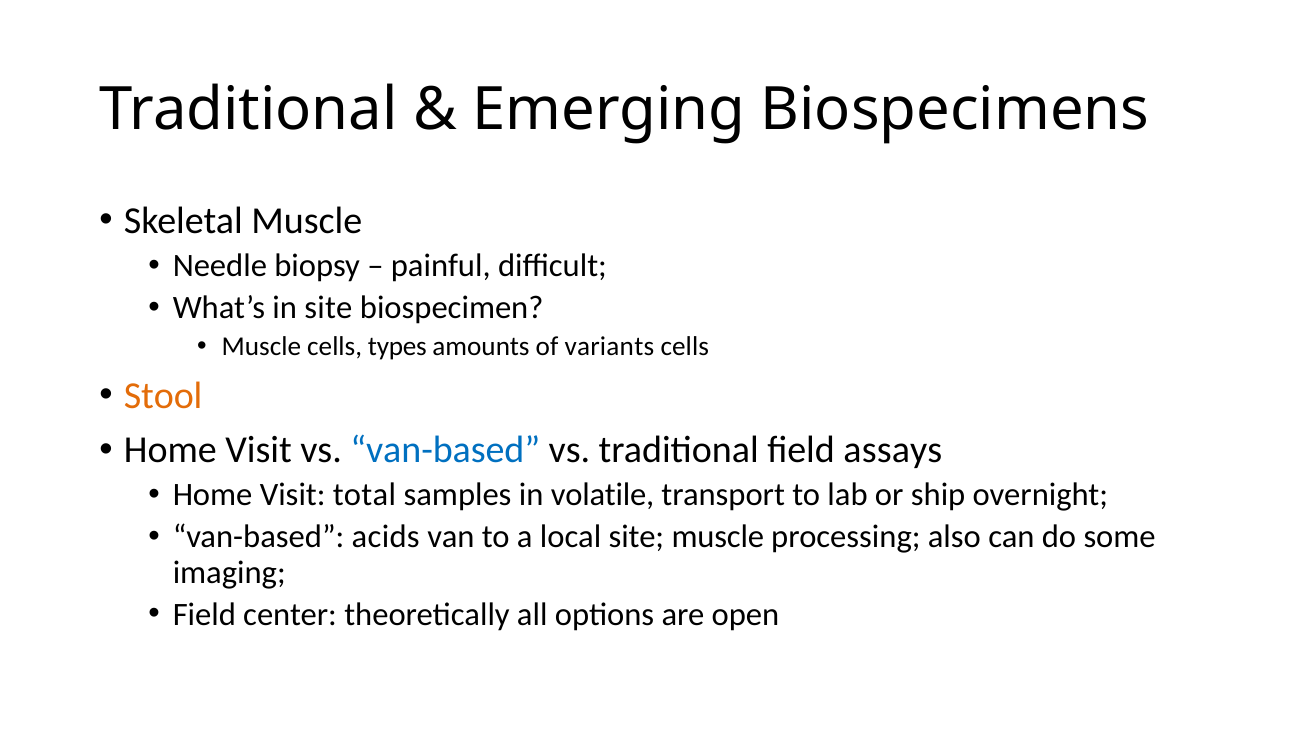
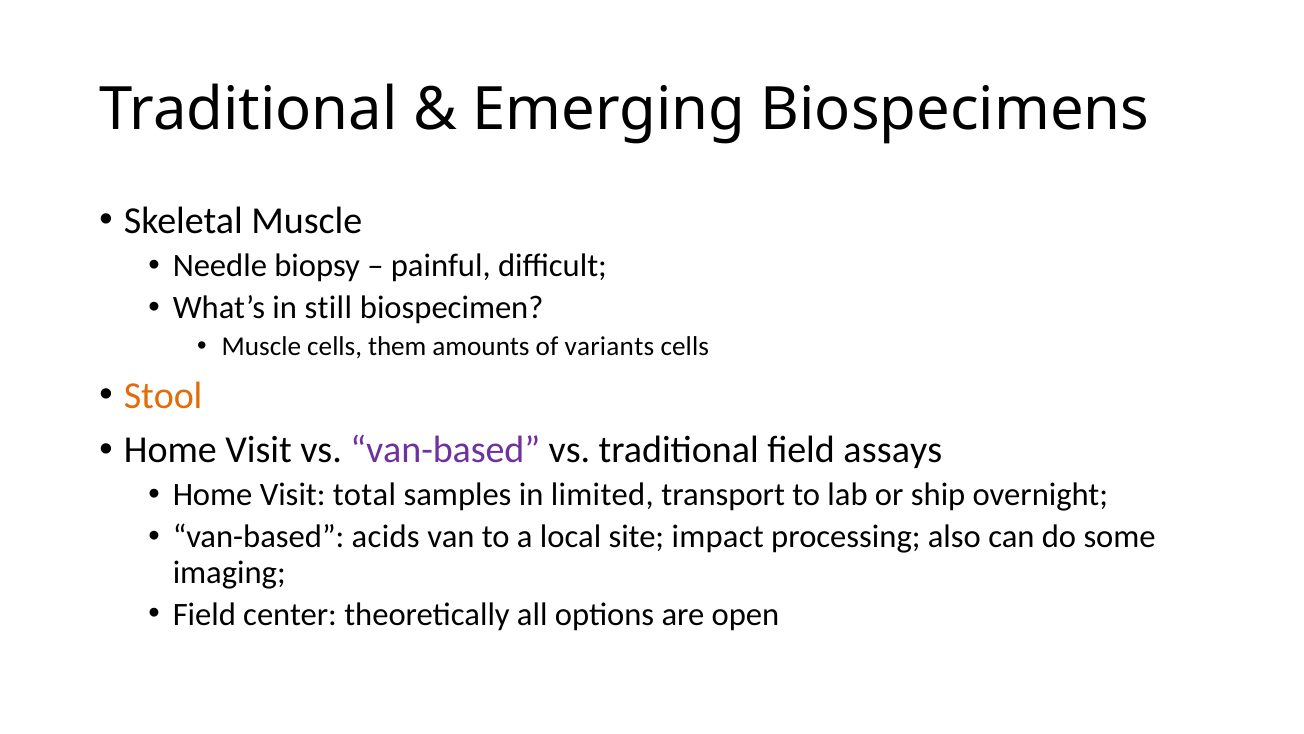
in site: site -> still
types: types -> them
van-based at (445, 450) colour: blue -> purple
volatile: volatile -> limited
site muscle: muscle -> impact
